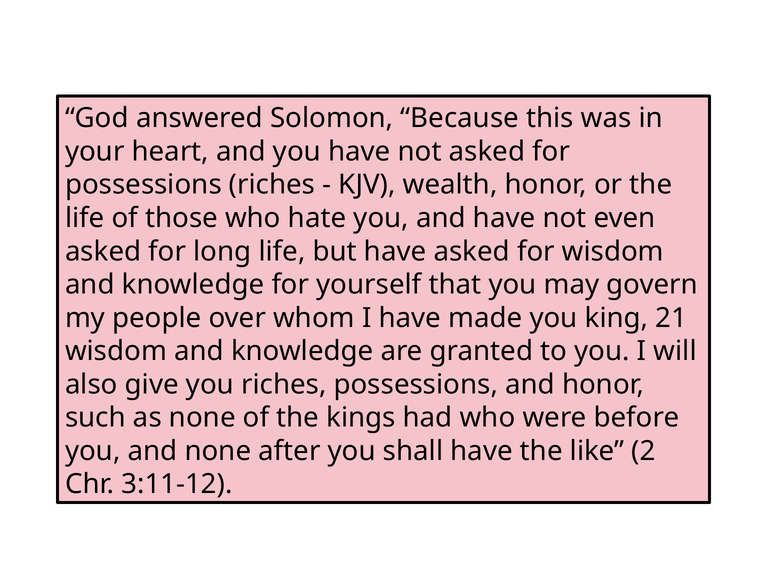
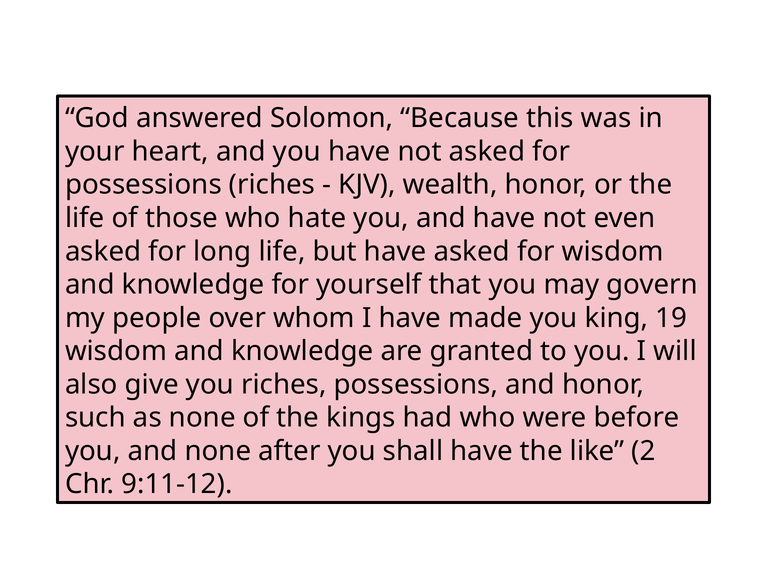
21: 21 -> 19
3:11-12: 3:11-12 -> 9:11-12
